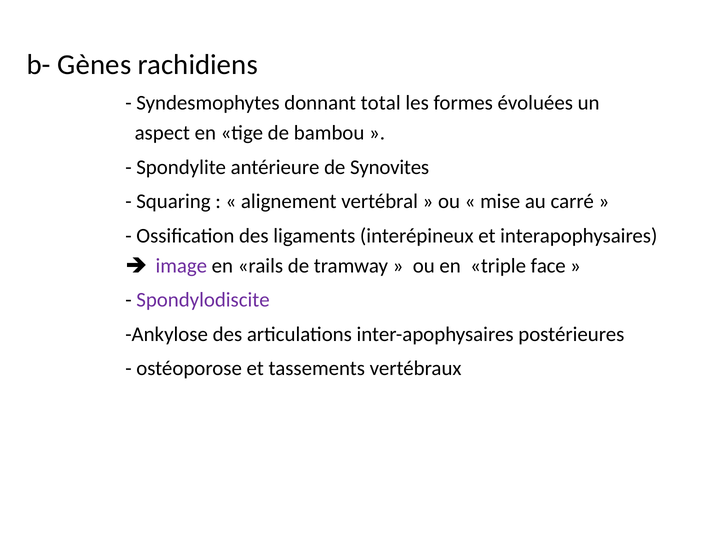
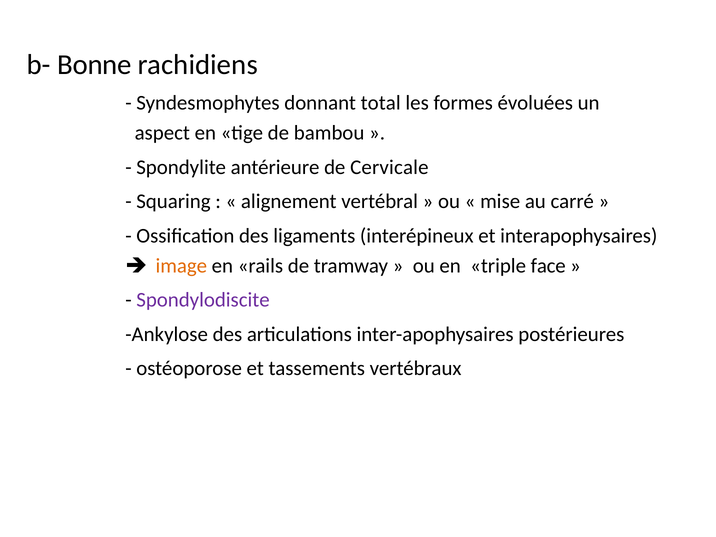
Gènes: Gènes -> Bonne
Synovites: Synovites -> Cervicale
image colour: purple -> orange
